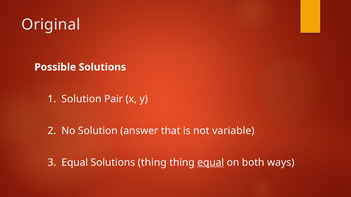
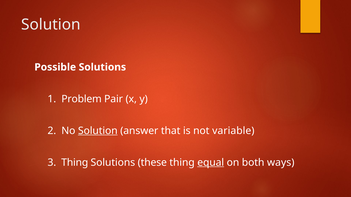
Original at (51, 25): Original -> Solution
1 Solution: Solution -> Problem
Solution at (98, 131) underline: none -> present
3 Equal: Equal -> Thing
Solutions thing: thing -> these
